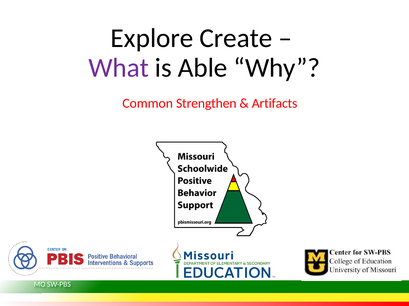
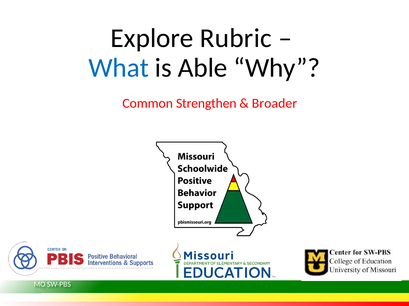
Create: Create -> Rubric
What colour: purple -> blue
Artifacts: Artifacts -> Broader
